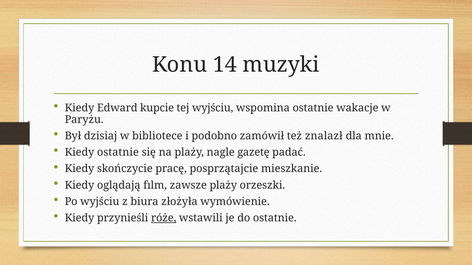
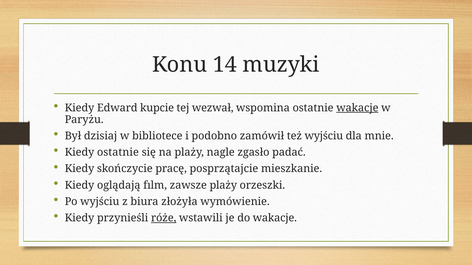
tej wyjściu: wyjściu -> wezwał
wakacje at (357, 108) underline: none -> present
też znalazł: znalazł -> wyjściu
gazetę: gazetę -> zgasło
do ostatnie: ostatnie -> wakacje
